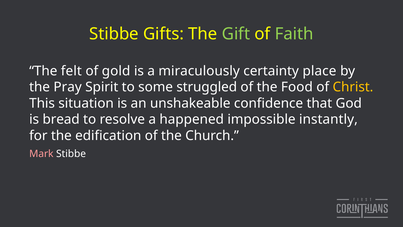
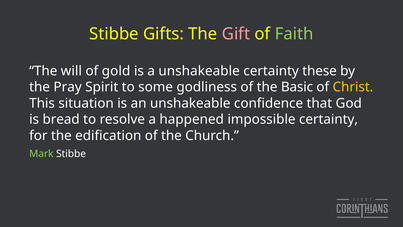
Gift colour: light green -> pink
felt: felt -> will
a miraculously: miraculously -> unshakeable
place: place -> these
struggled: struggled -> godliness
Food: Food -> Basic
impossible instantly: instantly -> certainty
Mark colour: pink -> light green
